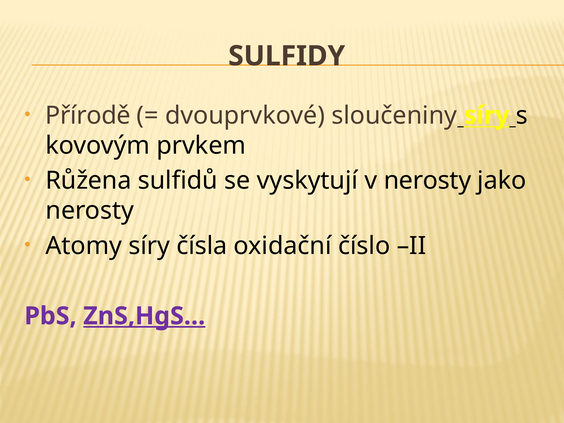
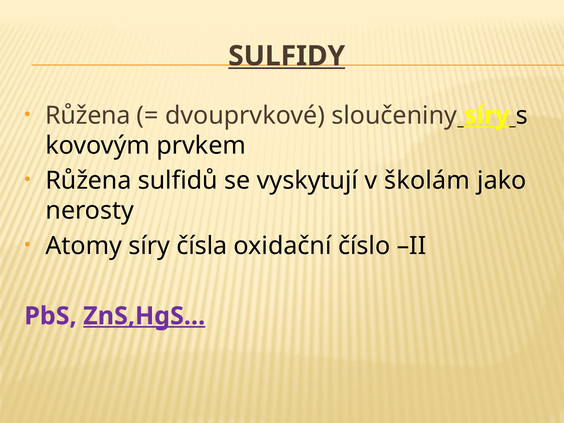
SULFIDY underline: none -> present
Přírodě at (88, 115): Přírodě -> Růžena
v nerosty: nerosty -> školám
